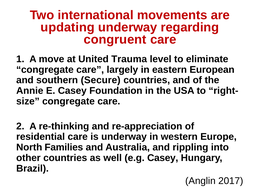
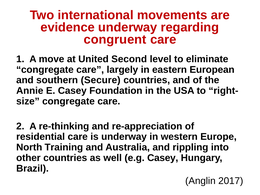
updating: updating -> evidence
Trauma: Trauma -> Second
Families: Families -> Training
